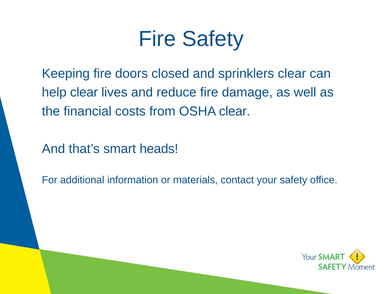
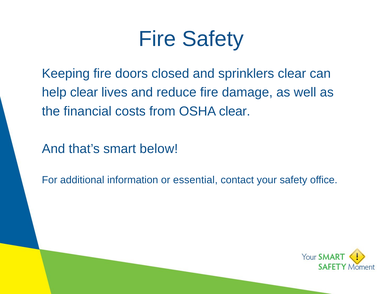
heads: heads -> below
materials: materials -> essential
